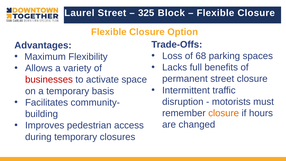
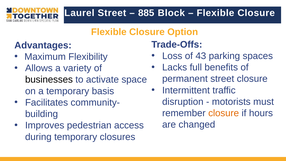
325: 325 -> 885
68: 68 -> 43
businesses colour: red -> black
